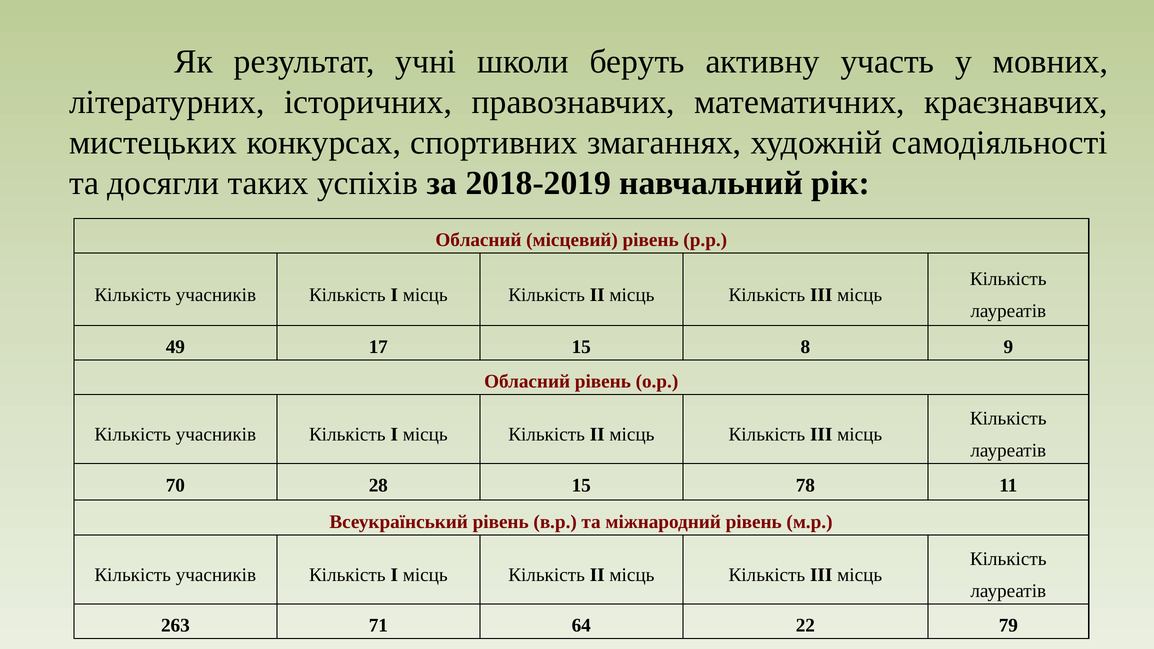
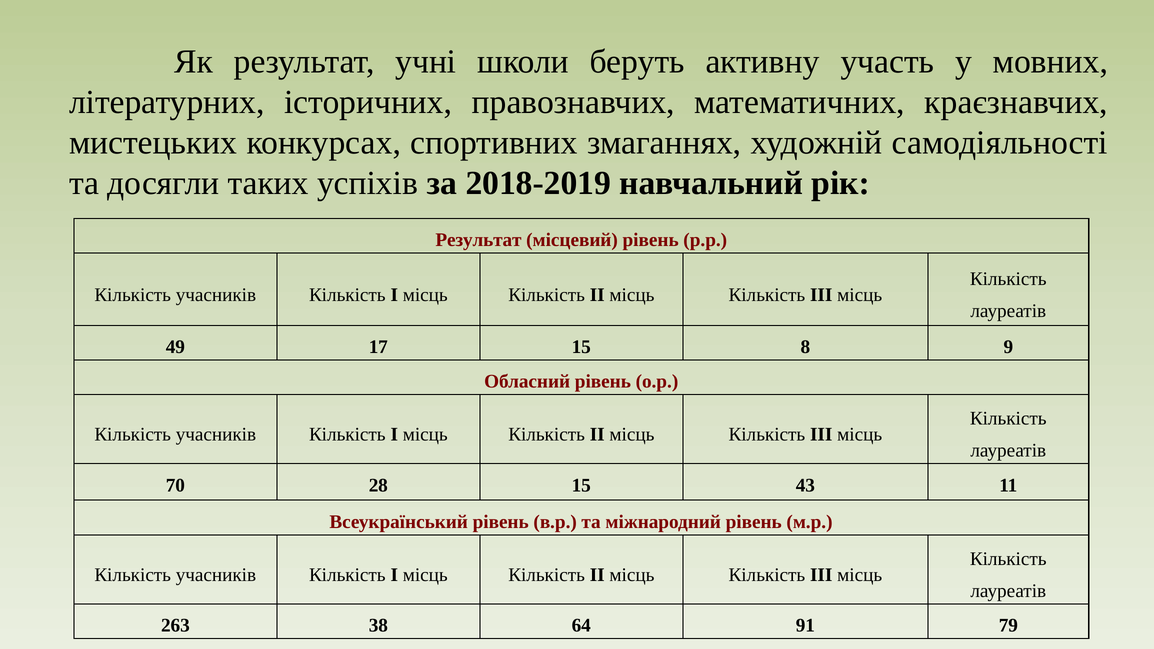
Обласний at (478, 240): Обласний -> Результат
78: 78 -> 43
71: 71 -> 38
22: 22 -> 91
